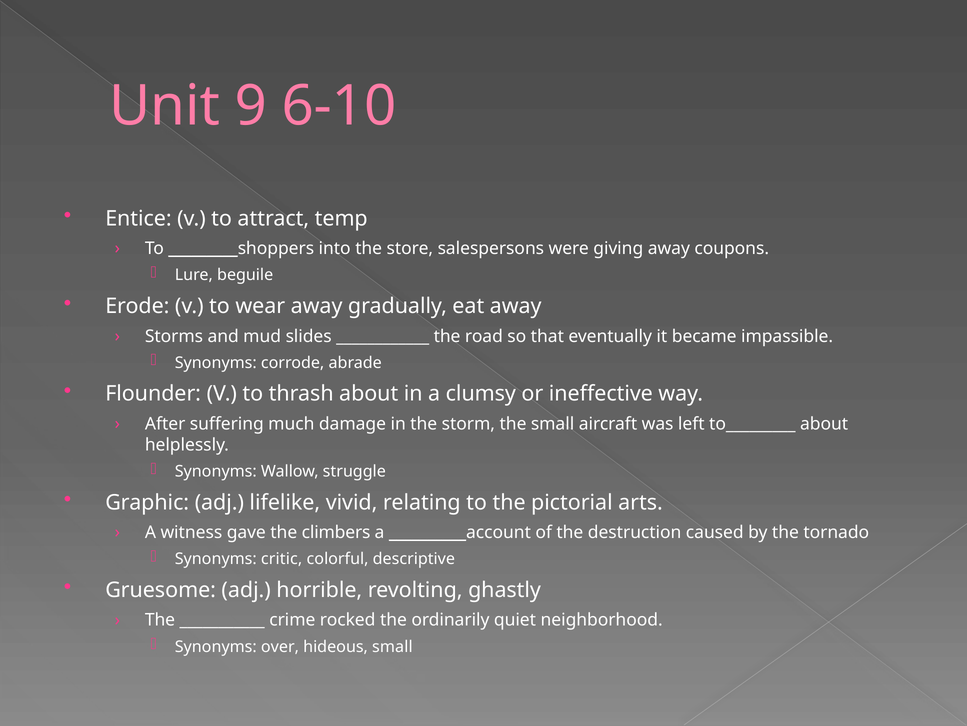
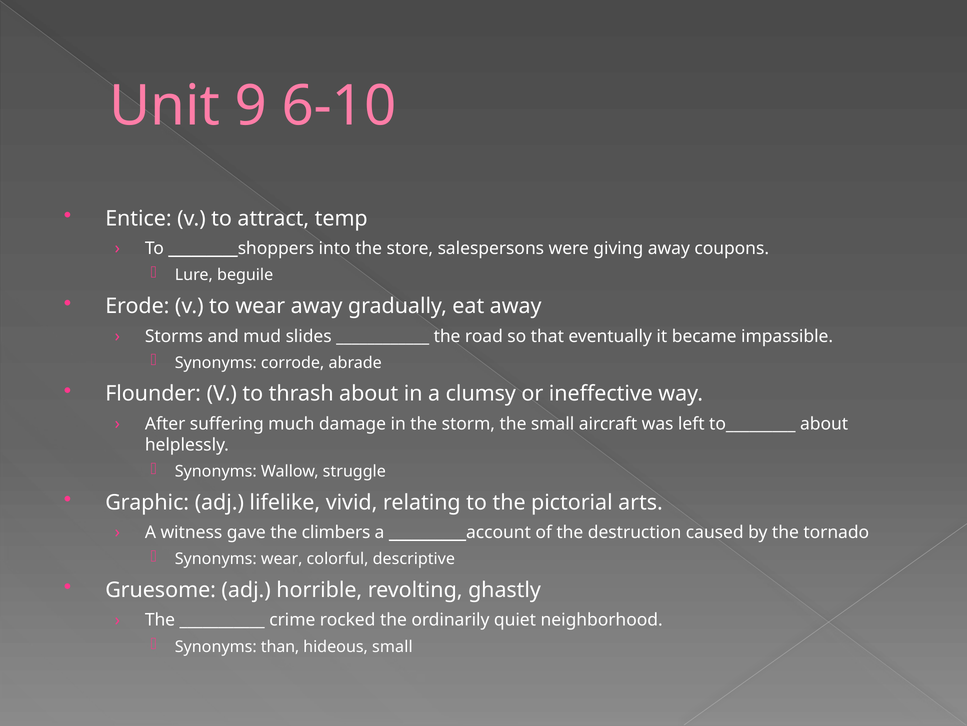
Synonyms critic: critic -> wear
over: over -> than
